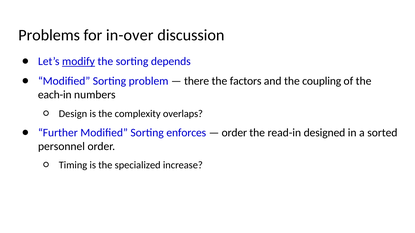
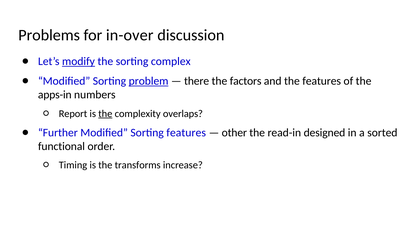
depends: depends -> complex
problem underline: none -> present
the coupling: coupling -> features
each-in: each-in -> apps-in
Design: Design -> Report
the at (105, 114) underline: none -> present
Sorting enforces: enforces -> features
order at (234, 133): order -> other
personnel: personnel -> functional
specialized: specialized -> transforms
